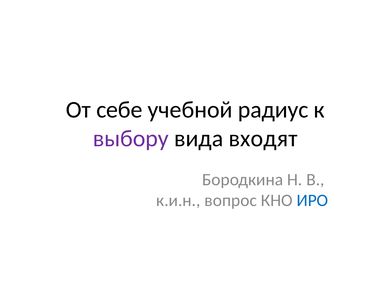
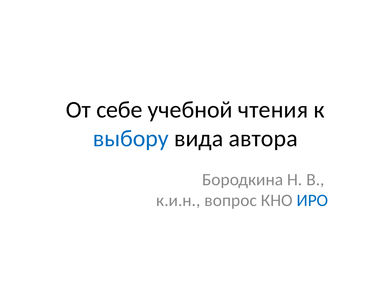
радиус: радиус -> чтения
выбору colour: purple -> blue
входят: входят -> автора
